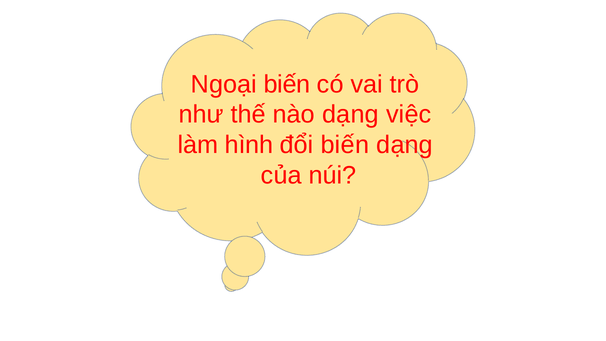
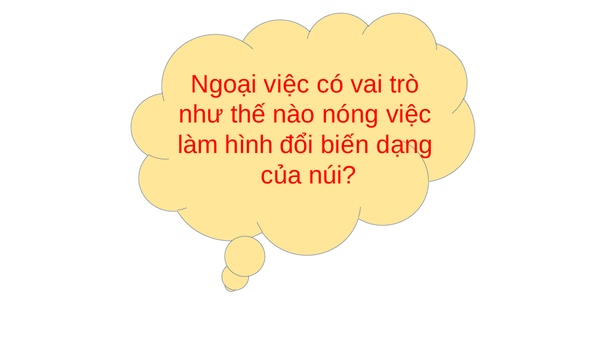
Ngoại biến: biến -> việc
nào dạng: dạng -> nóng
